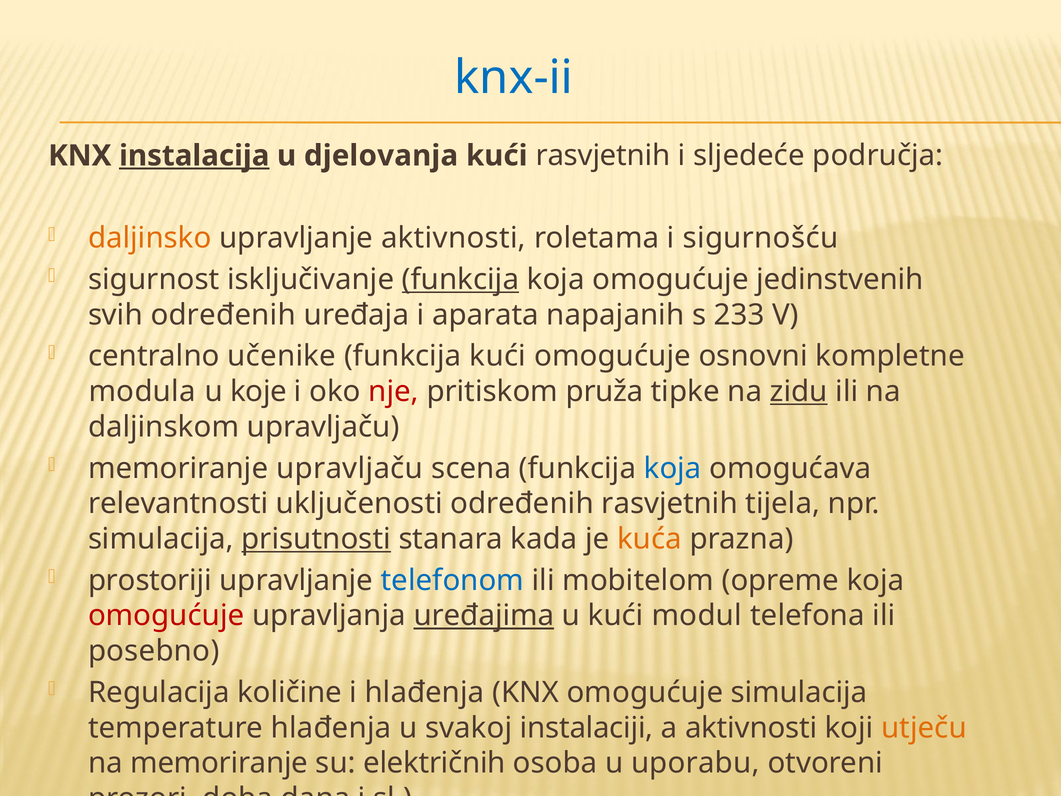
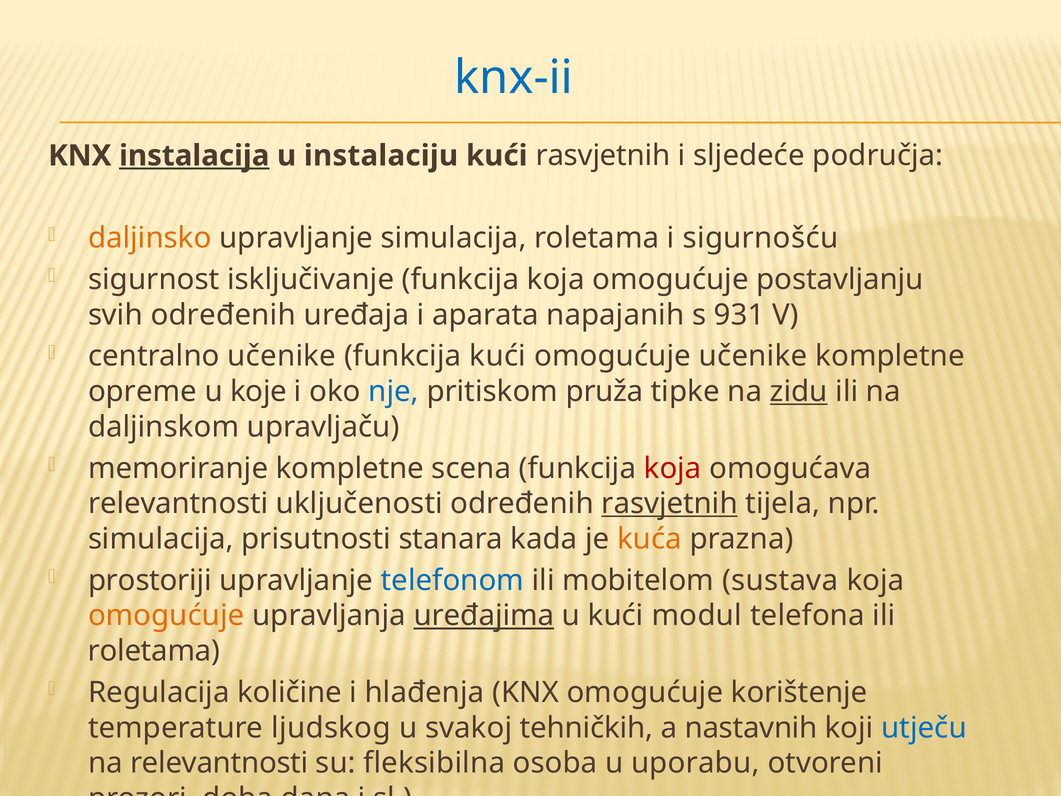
djelovanja: djelovanja -> instalaciju
upravljanje aktivnosti: aktivnosti -> simulacija
funkcija at (460, 279) underline: present -> none
jedinstvenih: jedinstvenih -> postavljanju
233: 233 -> 931
omogućuje osnovni: osnovni -> učenike
modula: modula -> opreme
nje colour: red -> blue
memoriranje upravljaču: upravljaču -> kompletne
koja at (673, 468) colour: blue -> red
rasvjetnih at (670, 504) underline: none -> present
prisutnosti underline: present -> none
opreme: opreme -> sustava
omogućuje at (166, 616) colour: red -> orange
posebno at (154, 651): posebno -> roletama
omogućuje simulacija: simulacija -> korištenje
temperature hlađenja: hlađenja -> ljudskog
instalaciji: instalaciji -> tehničkih
a aktivnosti: aktivnosti -> nastavnih
utječu colour: orange -> blue
na memoriranje: memoriranje -> relevantnosti
električnih: električnih -> fleksibilna
